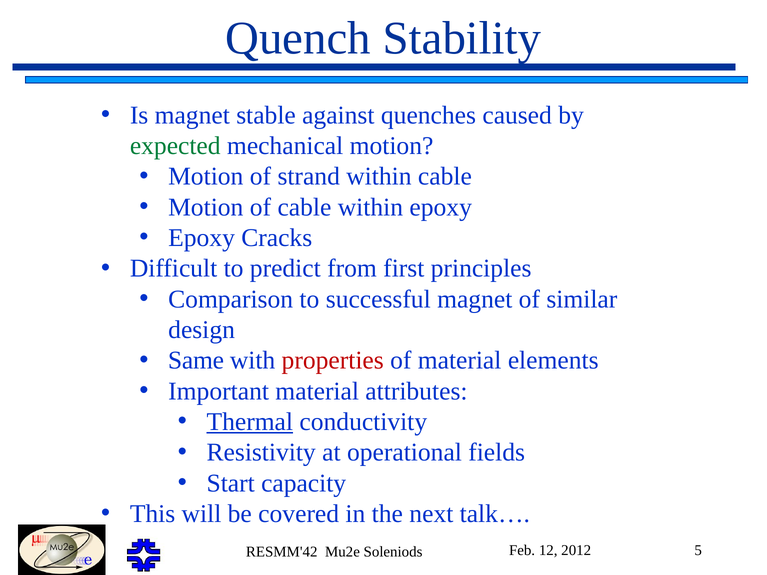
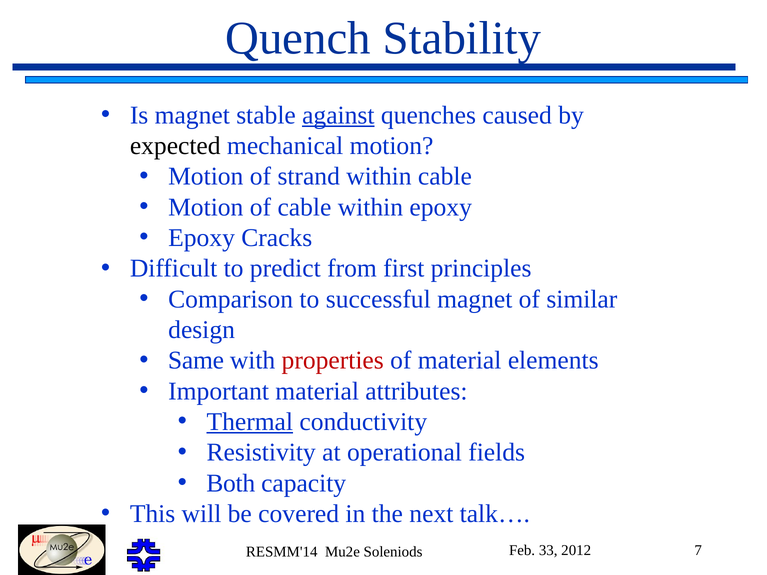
against underline: none -> present
expected colour: green -> black
Start: Start -> Both
12: 12 -> 33
RESMM'42: RESMM'42 -> RESMM'14
5: 5 -> 7
